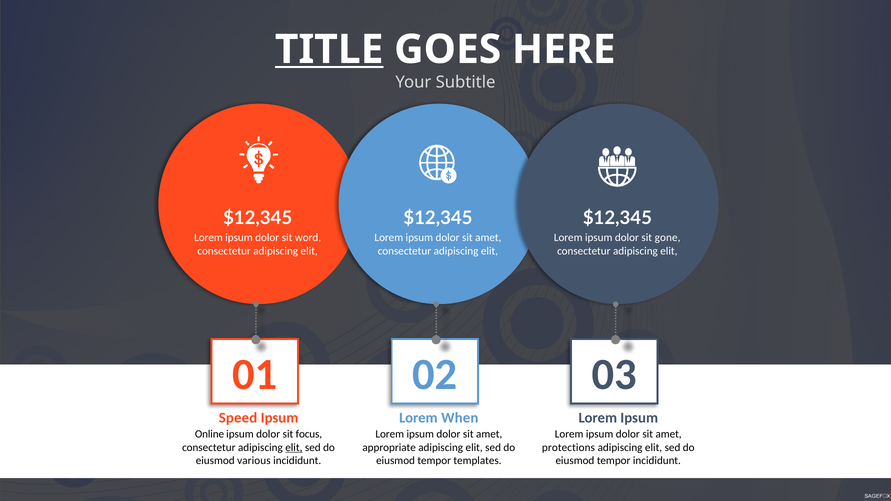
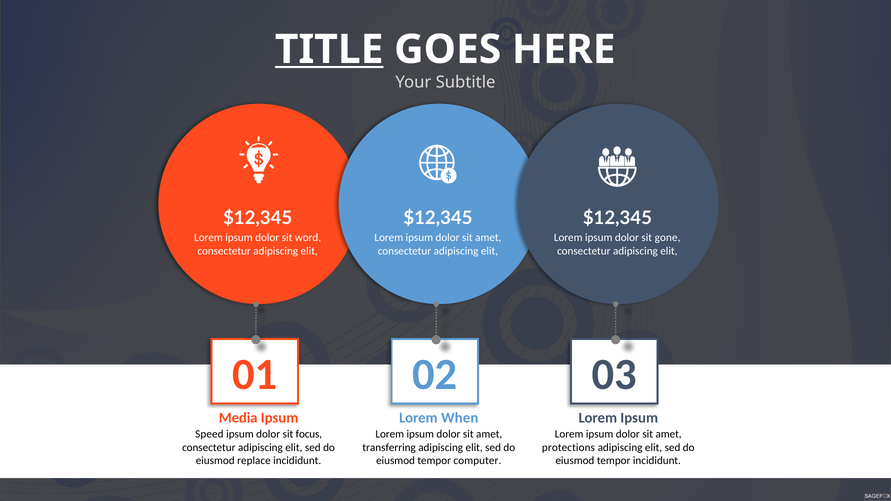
Speed: Speed -> Media
Online: Online -> Speed
elit at (294, 448) underline: present -> none
appropriate: appropriate -> transferring
various: various -> replace
templates: templates -> computer
